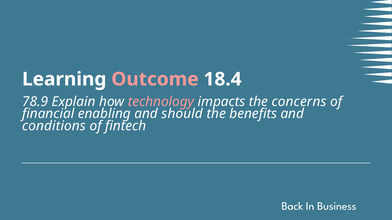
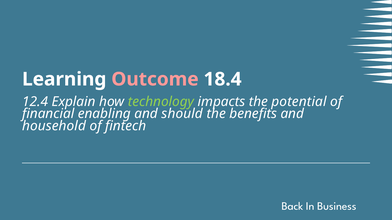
78.9: 78.9 -> 12.4
technology colour: pink -> light green
concerns: concerns -> potential
conditions: conditions -> household
